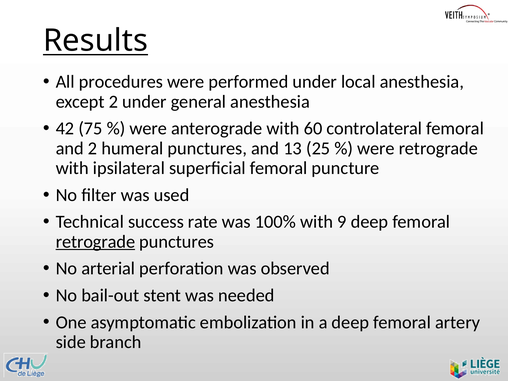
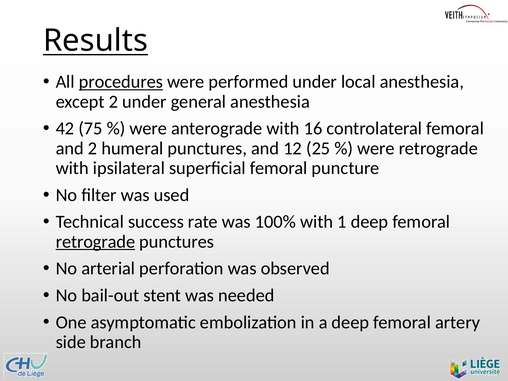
procedures underline: none -> present
60: 60 -> 16
13: 13 -> 12
9: 9 -> 1
